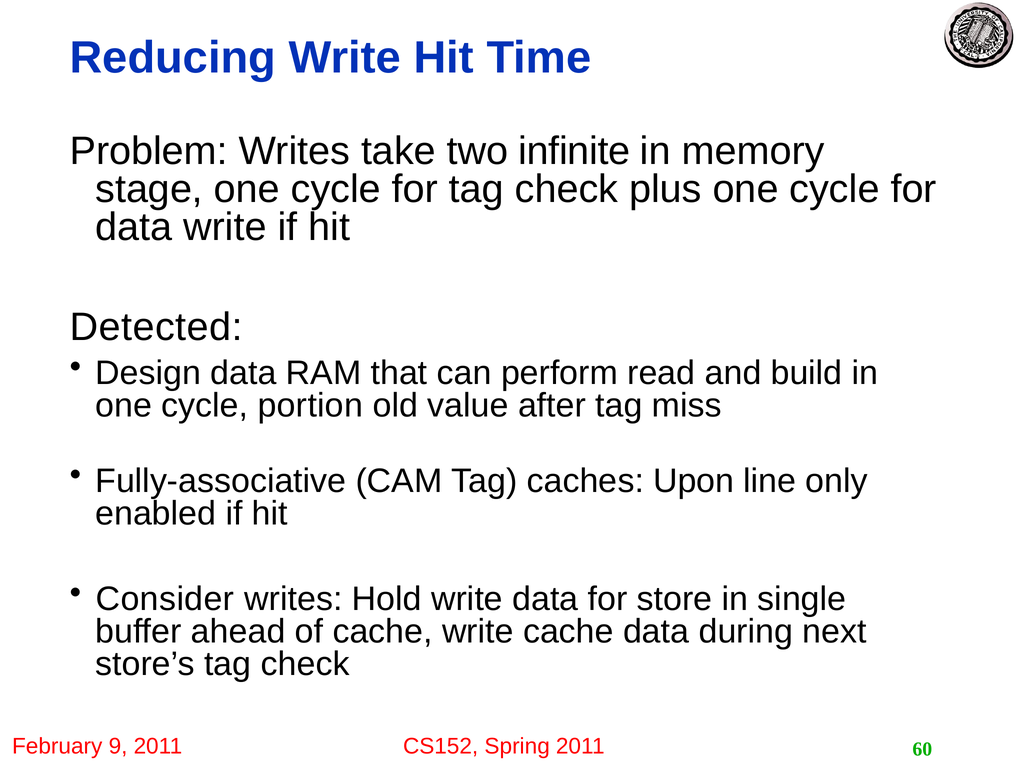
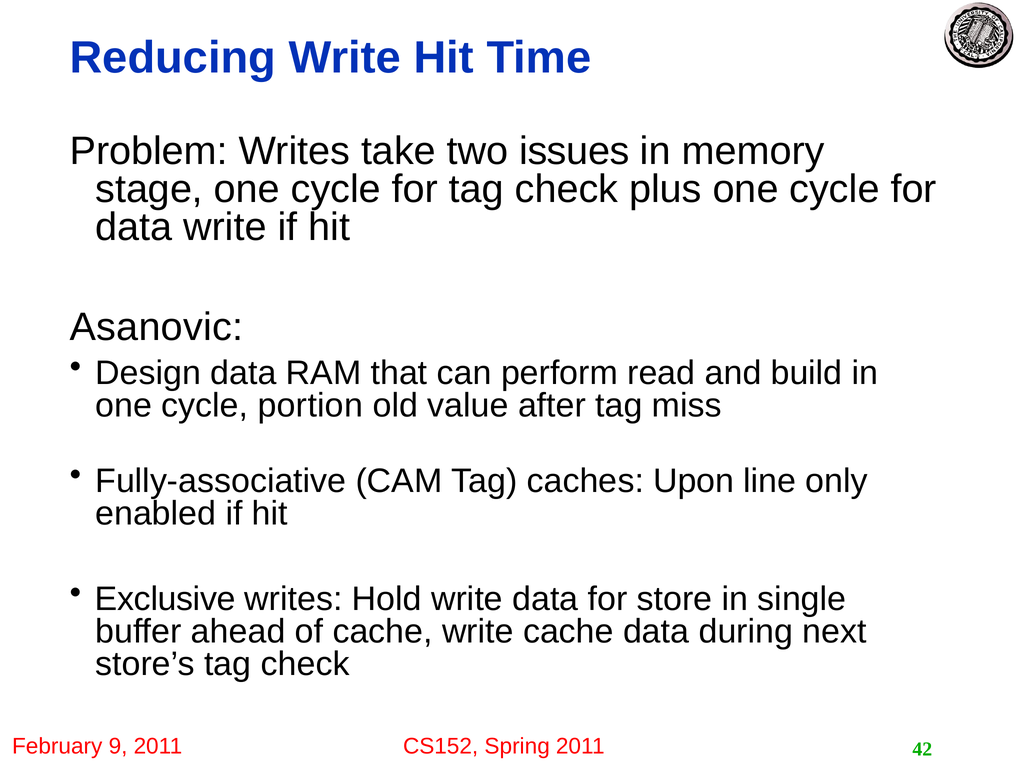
infinite: infinite -> issues
Detected: Detected -> Asanovic
Consider: Consider -> Exclusive
60: 60 -> 42
